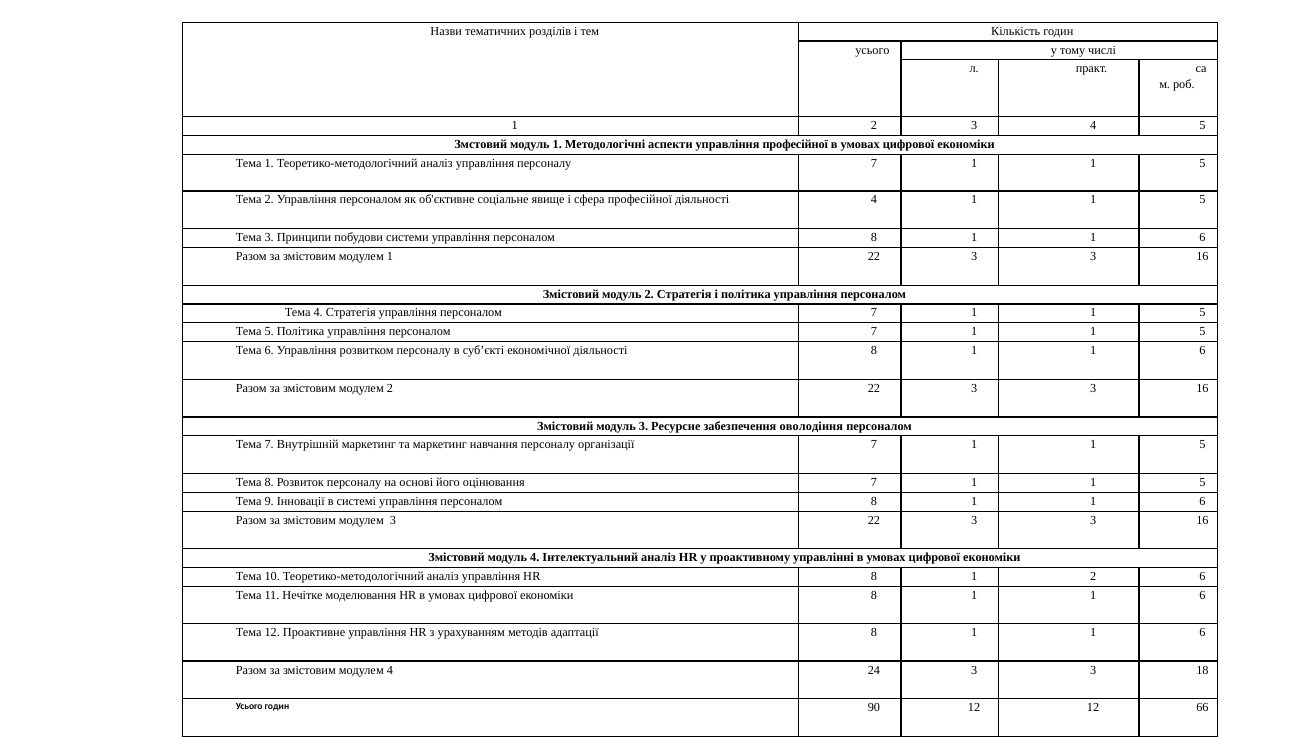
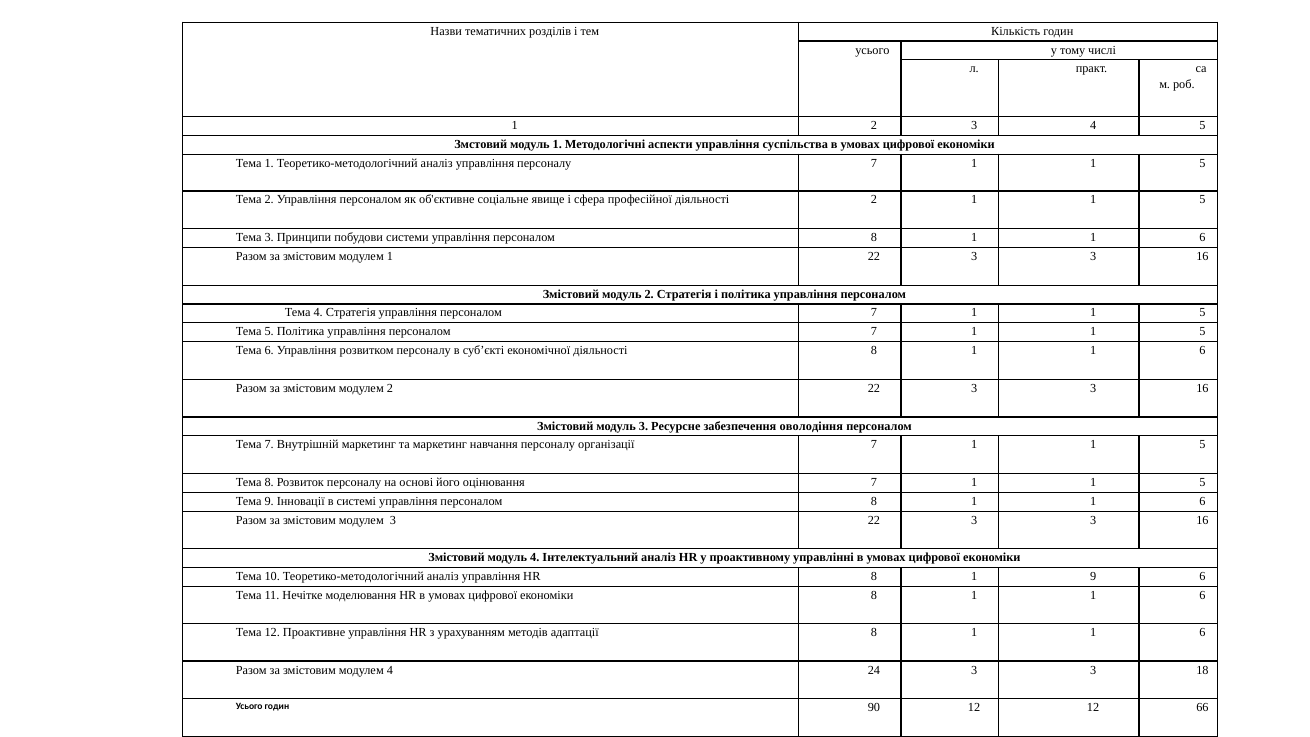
управління професійної: професійної -> суспільства
діяльності 4: 4 -> 2
8 1 2: 2 -> 9
